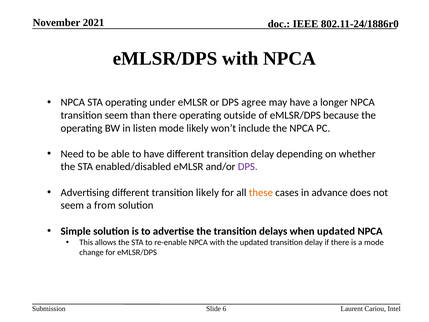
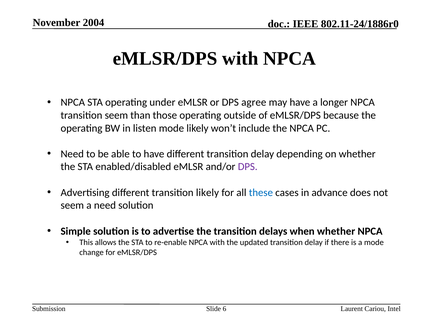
2021: 2021 -> 2004
than there: there -> those
these colour: orange -> blue
a from: from -> need
when updated: updated -> whether
